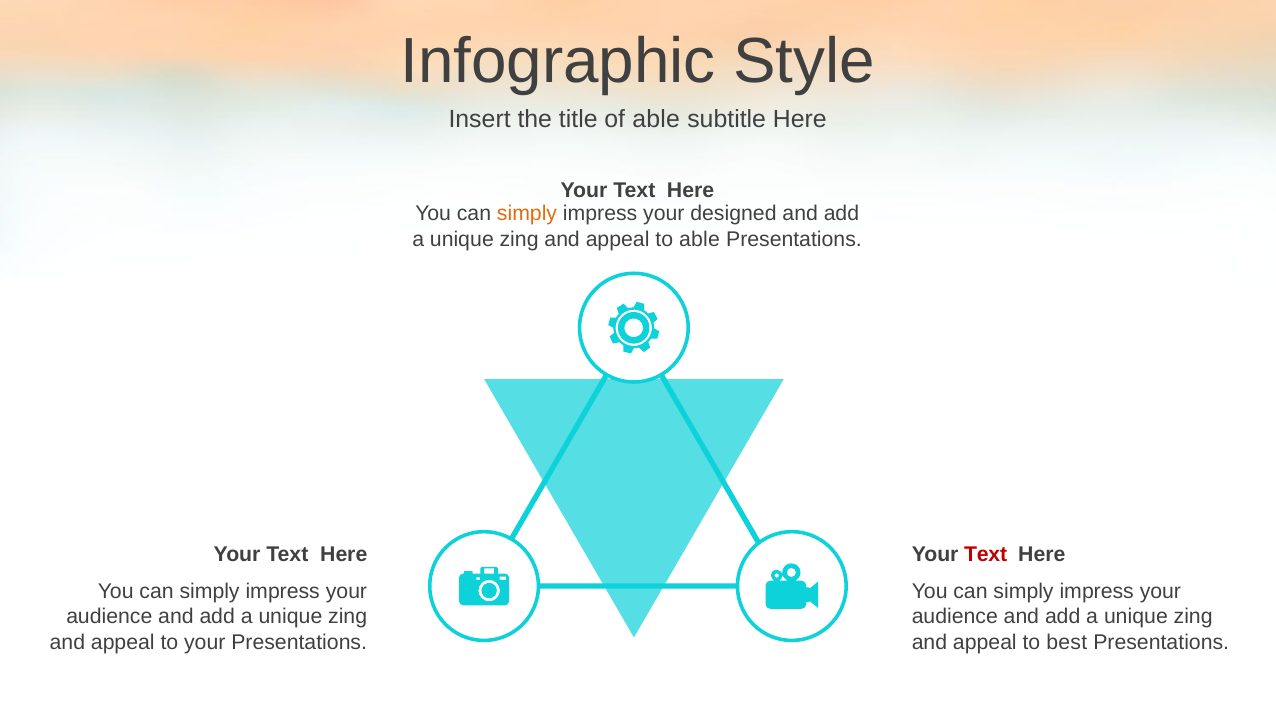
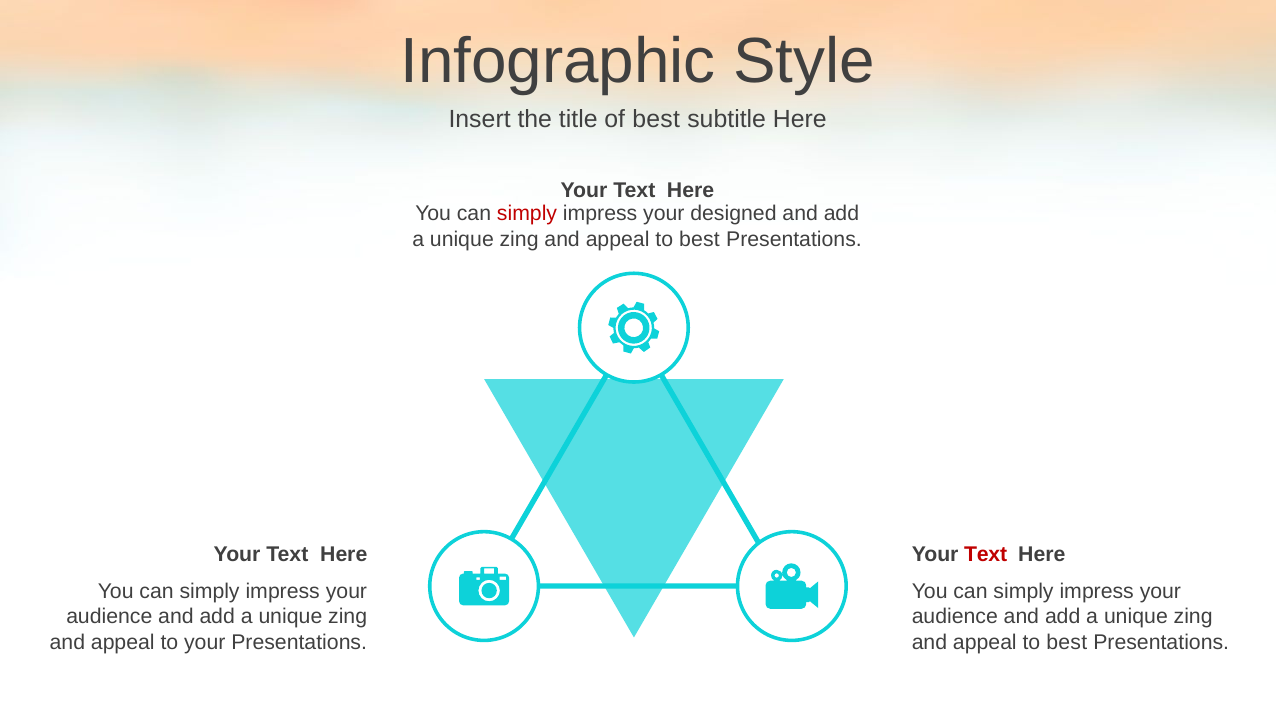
of able: able -> best
simply at (527, 214) colour: orange -> red
able at (699, 239): able -> best
